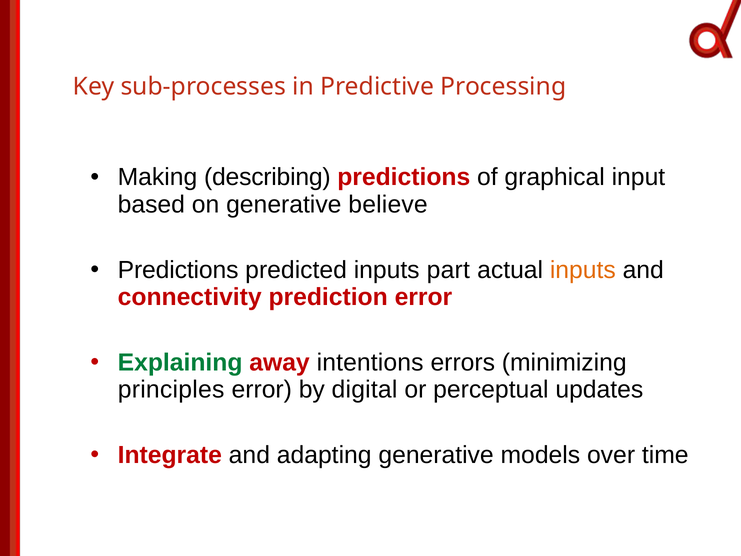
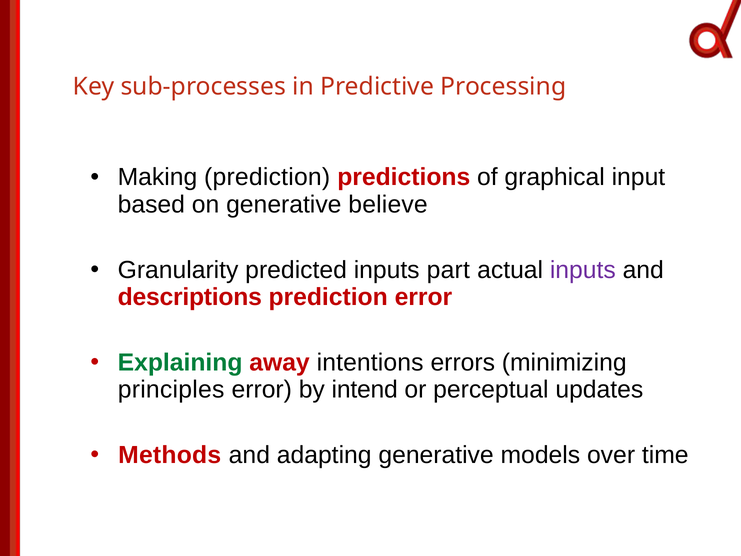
Making describing: describing -> prediction
Predictions at (178, 270): Predictions -> Granularity
inputs at (583, 270) colour: orange -> purple
connectivity: connectivity -> descriptions
digital: digital -> intend
Integrate: Integrate -> Methods
